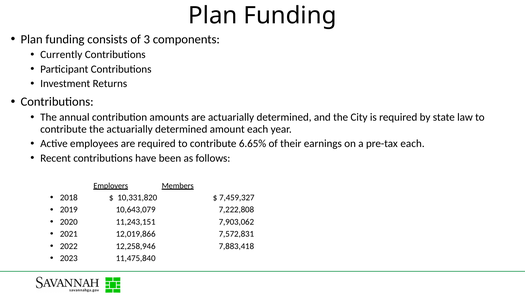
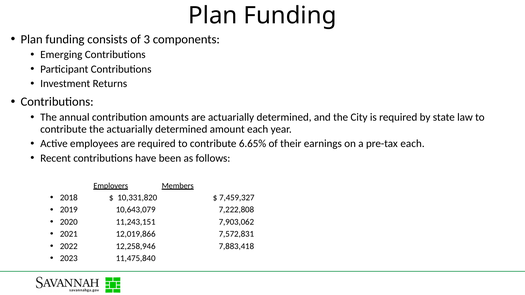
Currently: Currently -> Emerging
